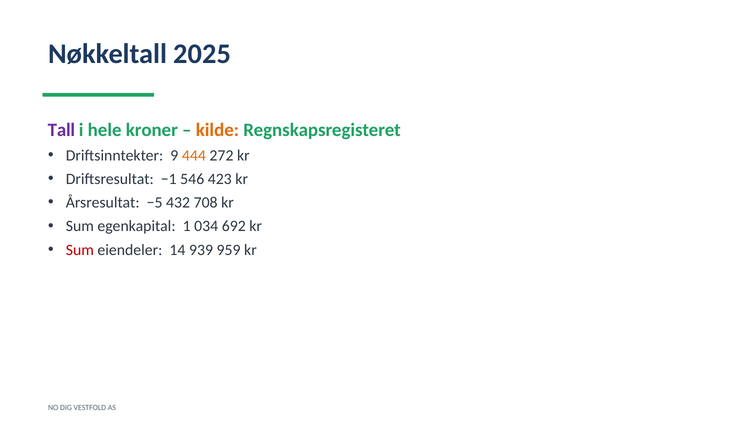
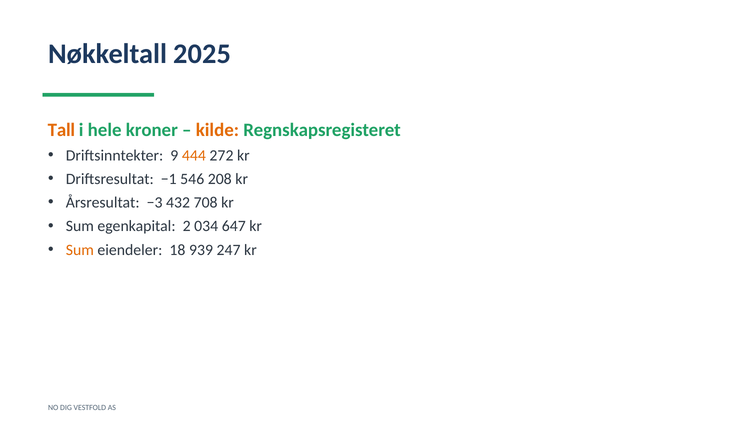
Tall colour: purple -> orange
423: 423 -> 208
−5: −5 -> −3
1: 1 -> 2
692: 692 -> 647
Sum at (80, 250) colour: red -> orange
14: 14 -> 18
959: 959 -> 247
